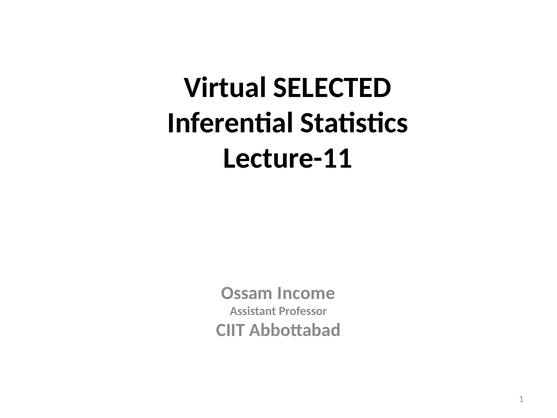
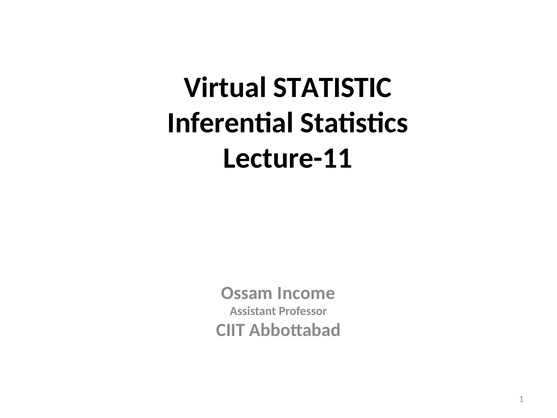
SELECTED: SELECTED -> STATISTIC
